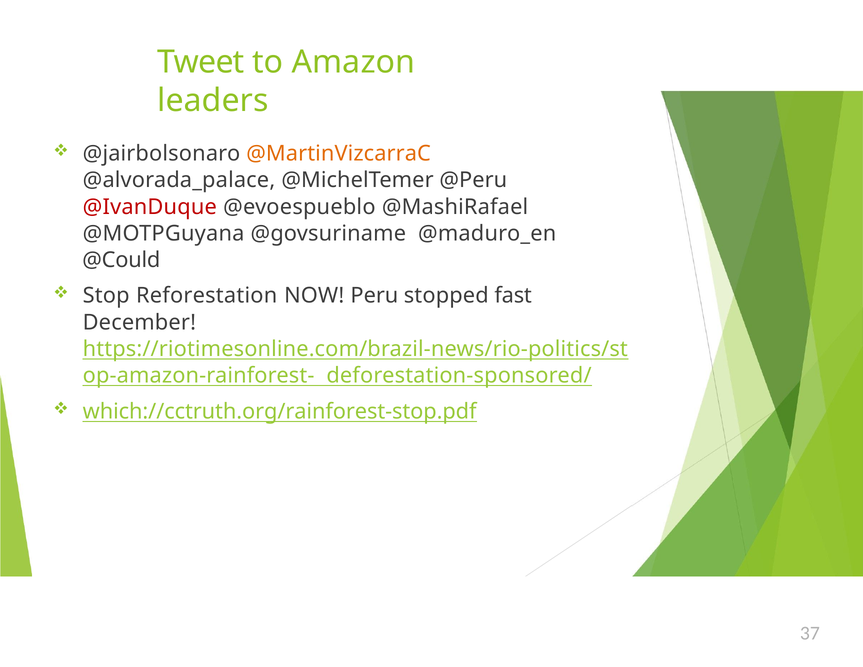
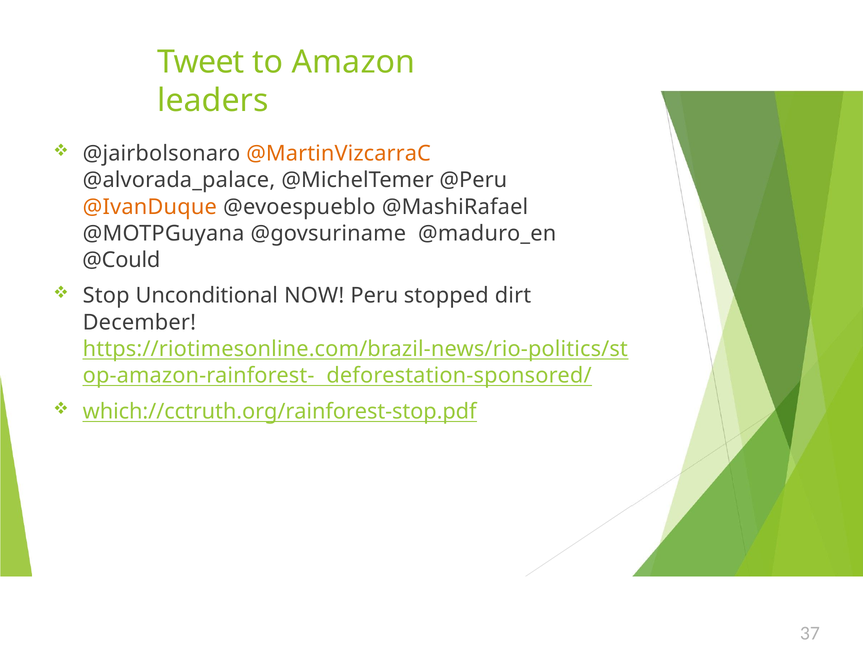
@IvanDuque colour: red -> orange
Reforestation: Reforestation -> Unconditional
fast: fast -> dirt
